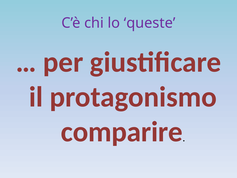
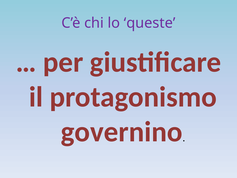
comparire: comparire -> governino
